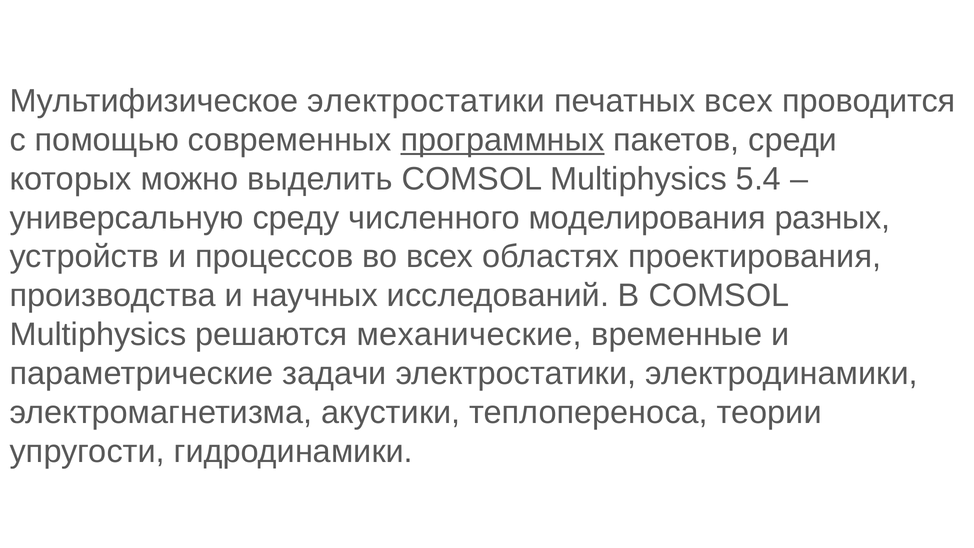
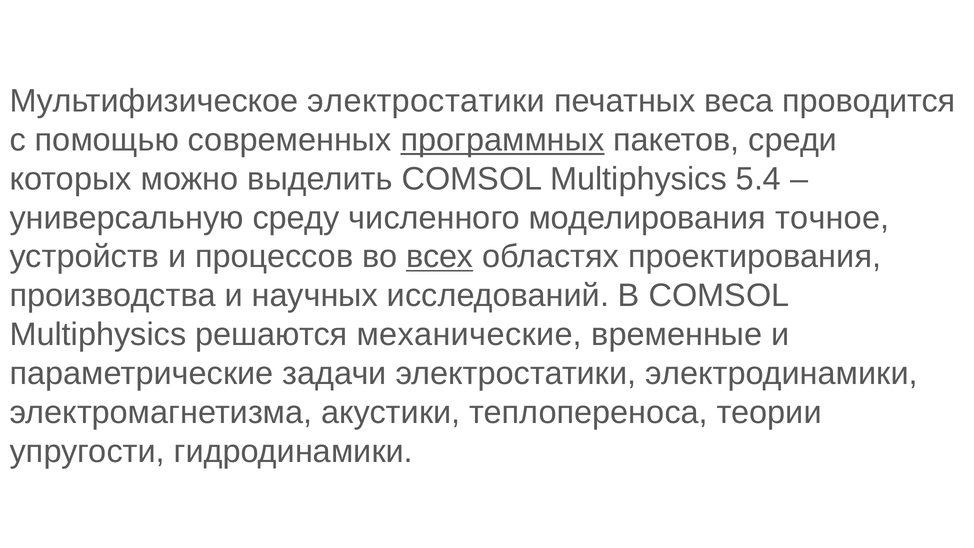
печатных всех: всех -> веса
разных: разных -> точное
всех at (440, 257) underline: none -> present
